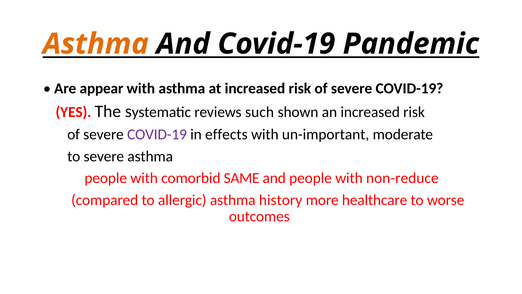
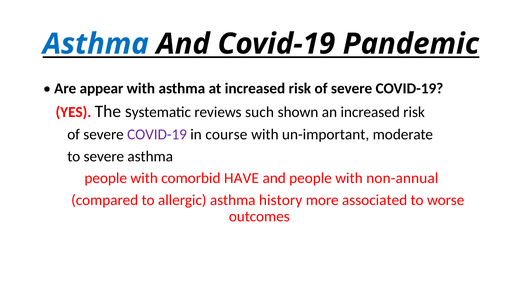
Asthma at (96, 44) colour: orange -> blue
effects: effects -> course
SAME: SAME -> HAVE
non-reduce: non-reduce -> non-annual
healthcare: healthcare -> associated
